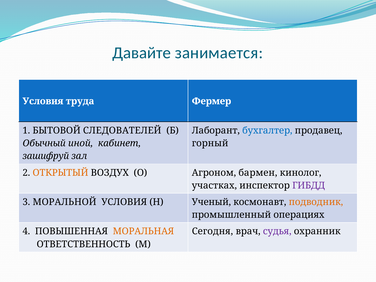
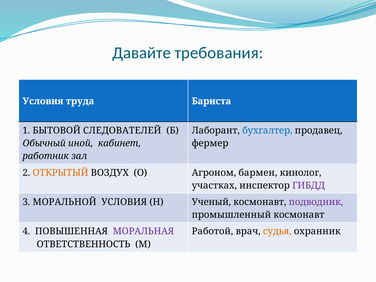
занимается: занимается -> требования
Фермер: Фермер -> Бариста
горный: горный -> фермер
зашифруй: зашифруй -> работник
подводник colour: orange -> purple
промышленный операциях: операциях -> космонавт
МОРАЛЬНАЯ colour: orange -> purple
Сегодня: Сегодня -> Работой
судья colour: purple -> orange
